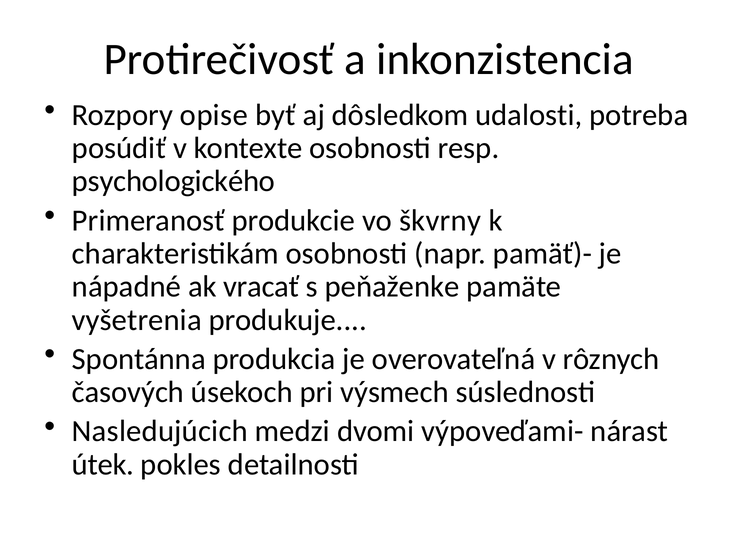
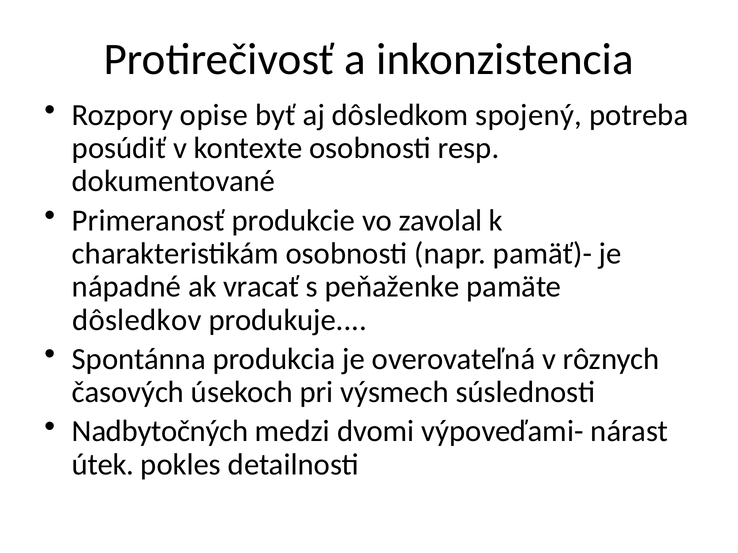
udalosti: udalosti -> spojený
psychologického: psychologického -> dokumentované
škvrny: škvrny -> zavolal
vyšetrenia: vyšetrenia -> dôsledkov
Nasledujúcich: Nasledujúcich -> Nadbytočných
